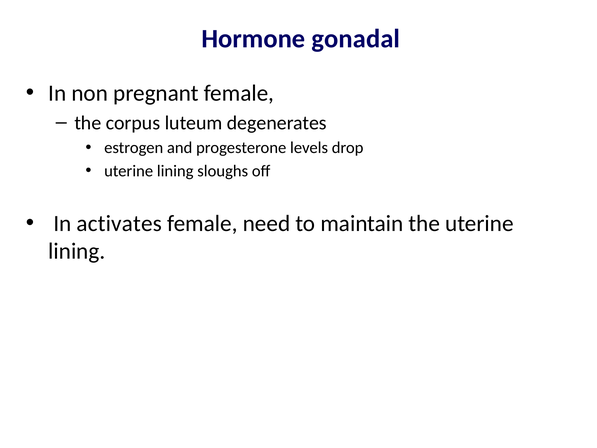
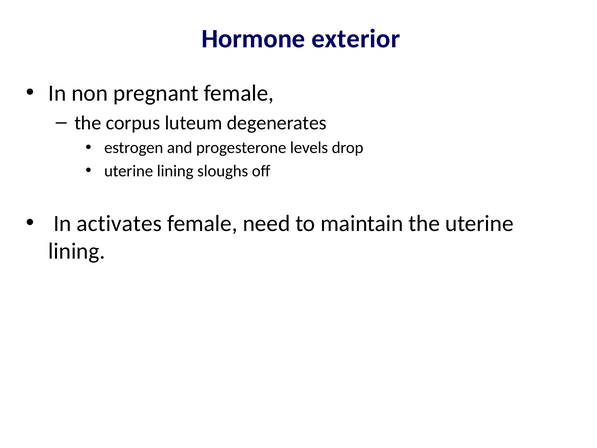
gonadal: gonadal -> exterior
